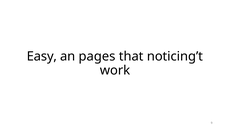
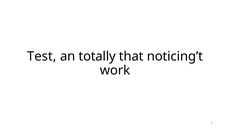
Easy: Easy -> Test
pages: pages -> totally
